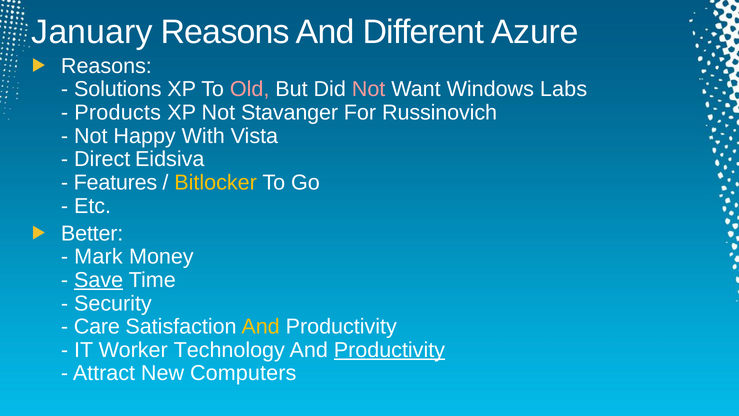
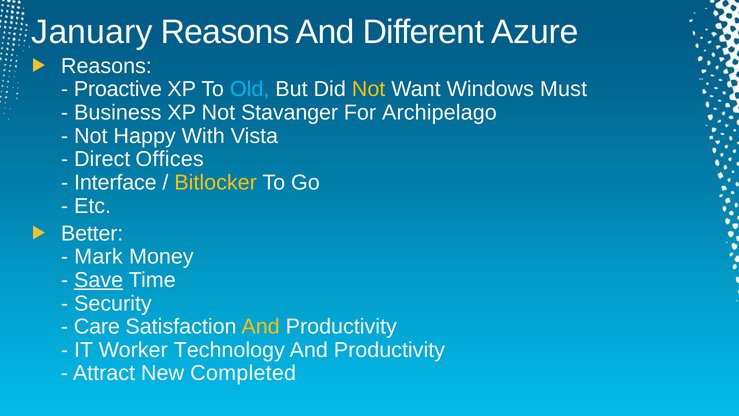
Solutions: Solutions -> Proactive
Old colour: pink -> light blue
Not at (369, 89) colour: pink -> yellow
Labs: Labs -> Must
Products: Products -> Business
Russinovich: Russinovich -> Archipelago
Eidsiva: Eidsiva -> Offices
Features: Features -> Interface
Productivity at (389, 350) underline: present -> none
Computers: Computers -> Completed
